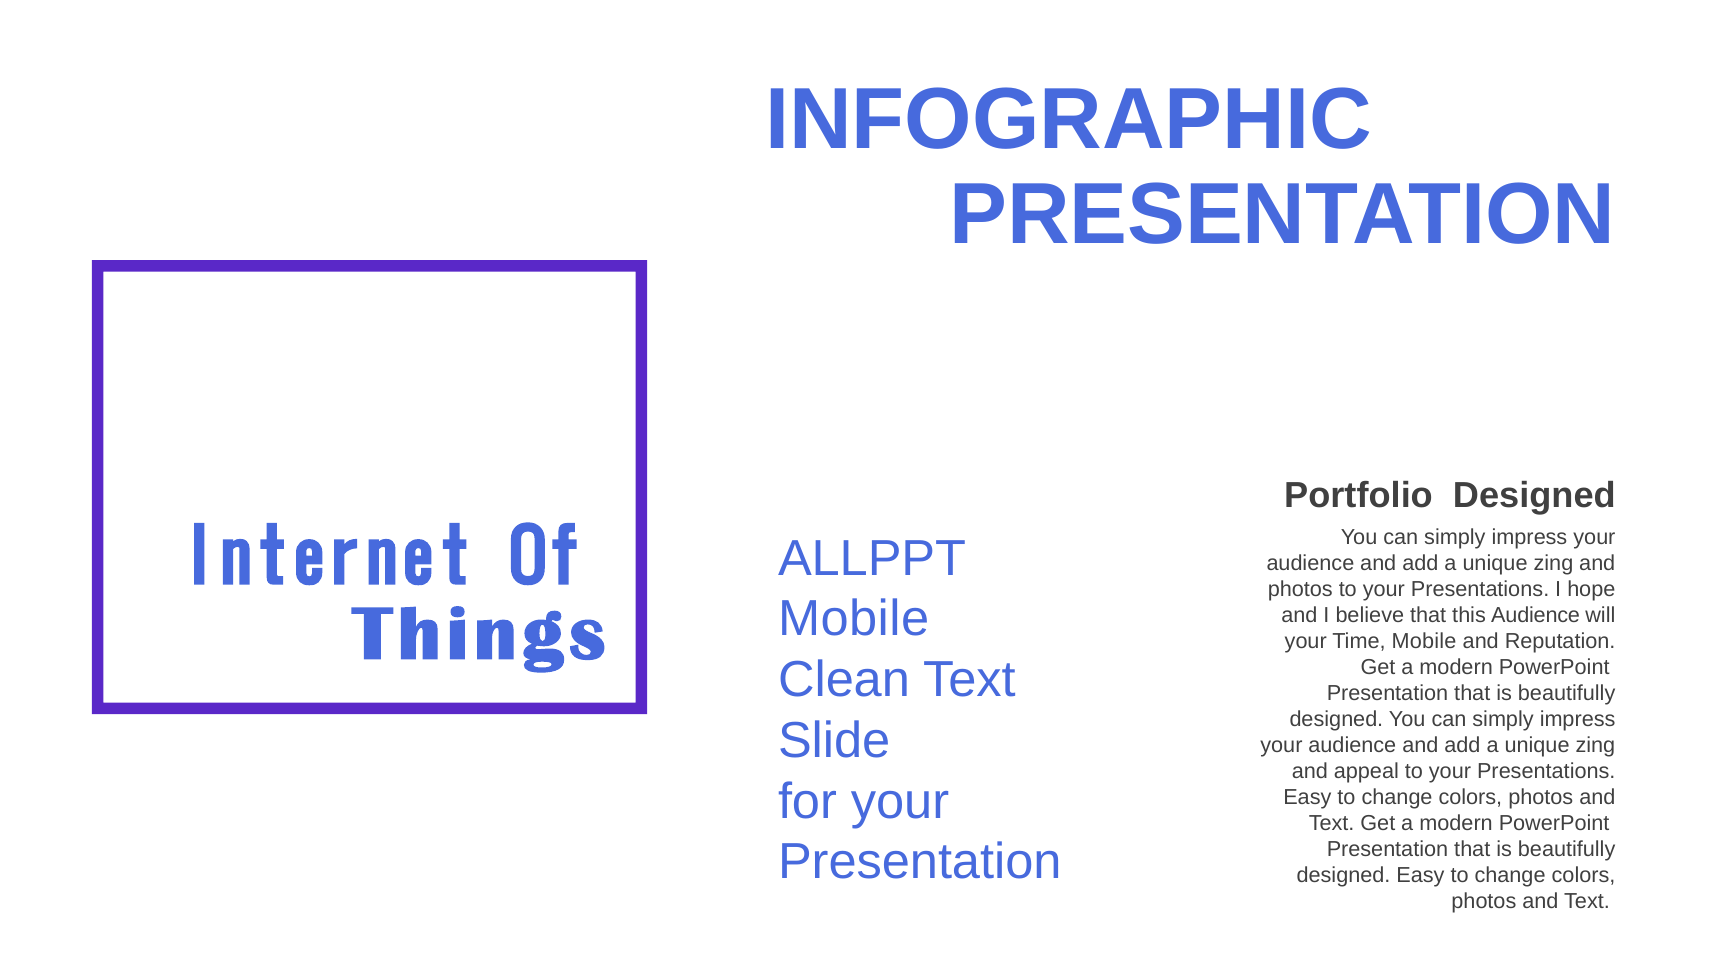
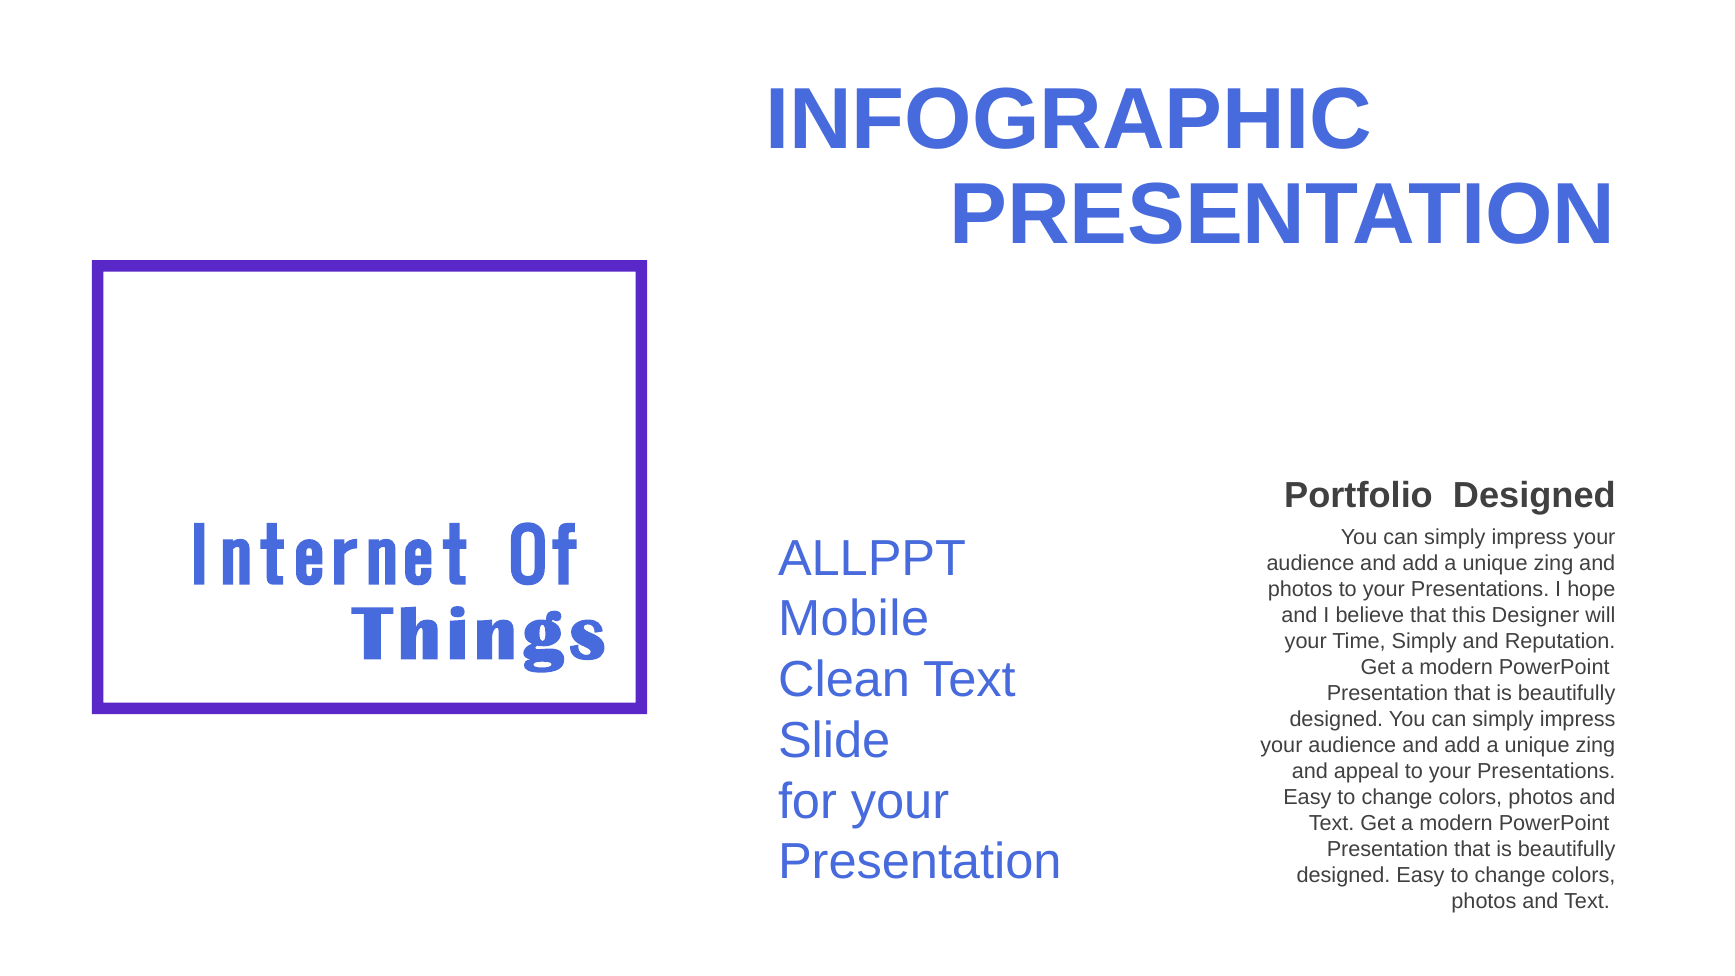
this Audience: Audience -> Designer
Time Mobile: Mobile -> Simply
